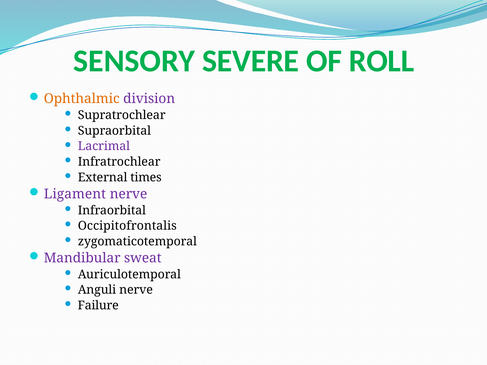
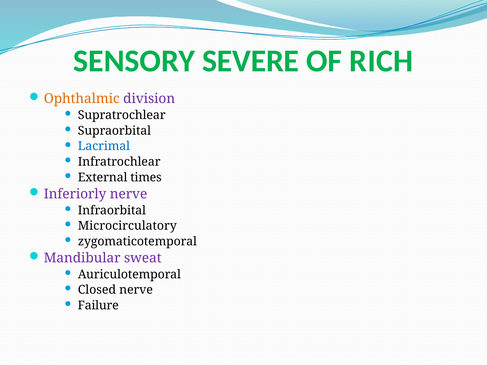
ROLL: ROLL -> RICH
Lacrimal colour: purple -> blue
Ligament: Ligament -> Inferiorly
Occipitofrontalis: Occipitofrontalis -> Microcirculatory
Anguli: Anguli -> Closed
